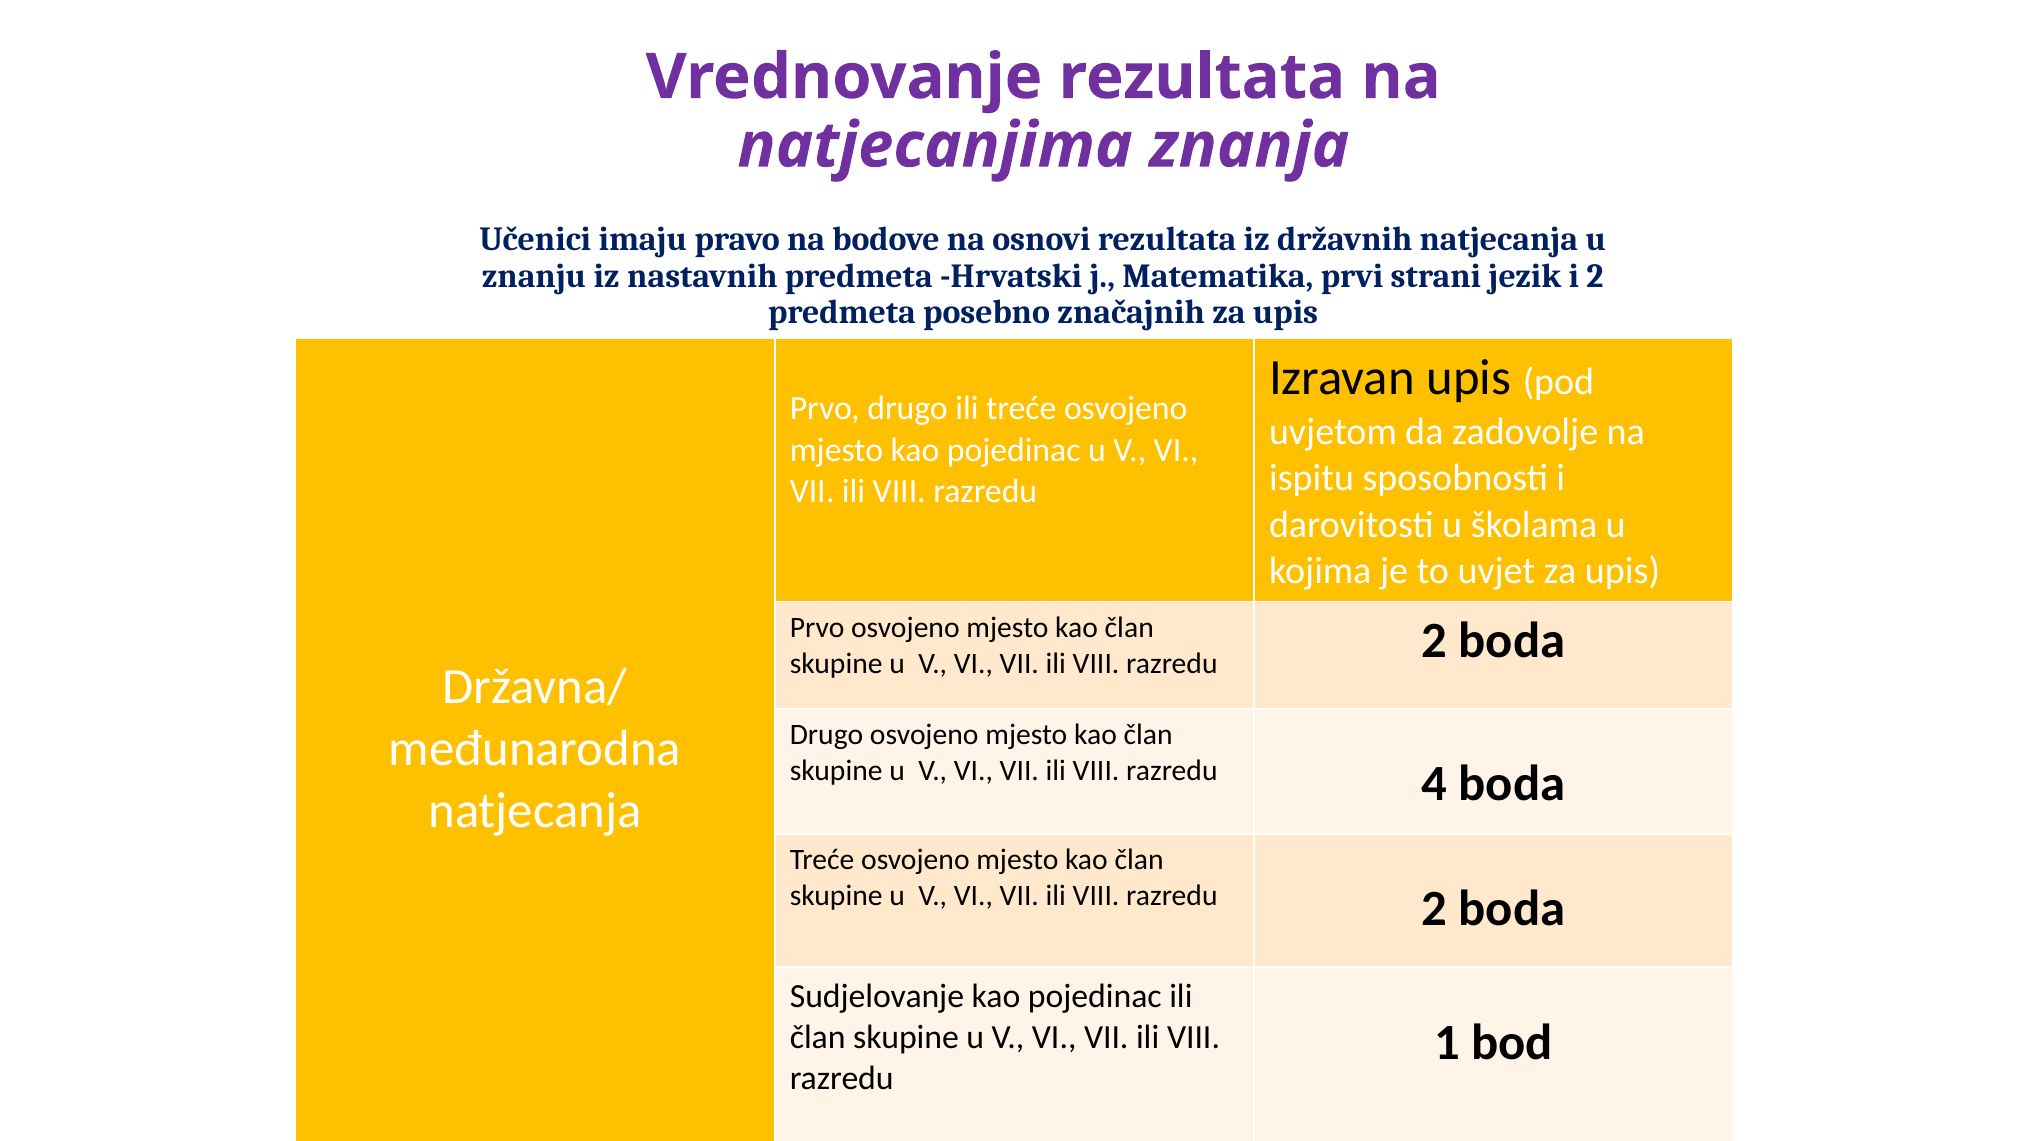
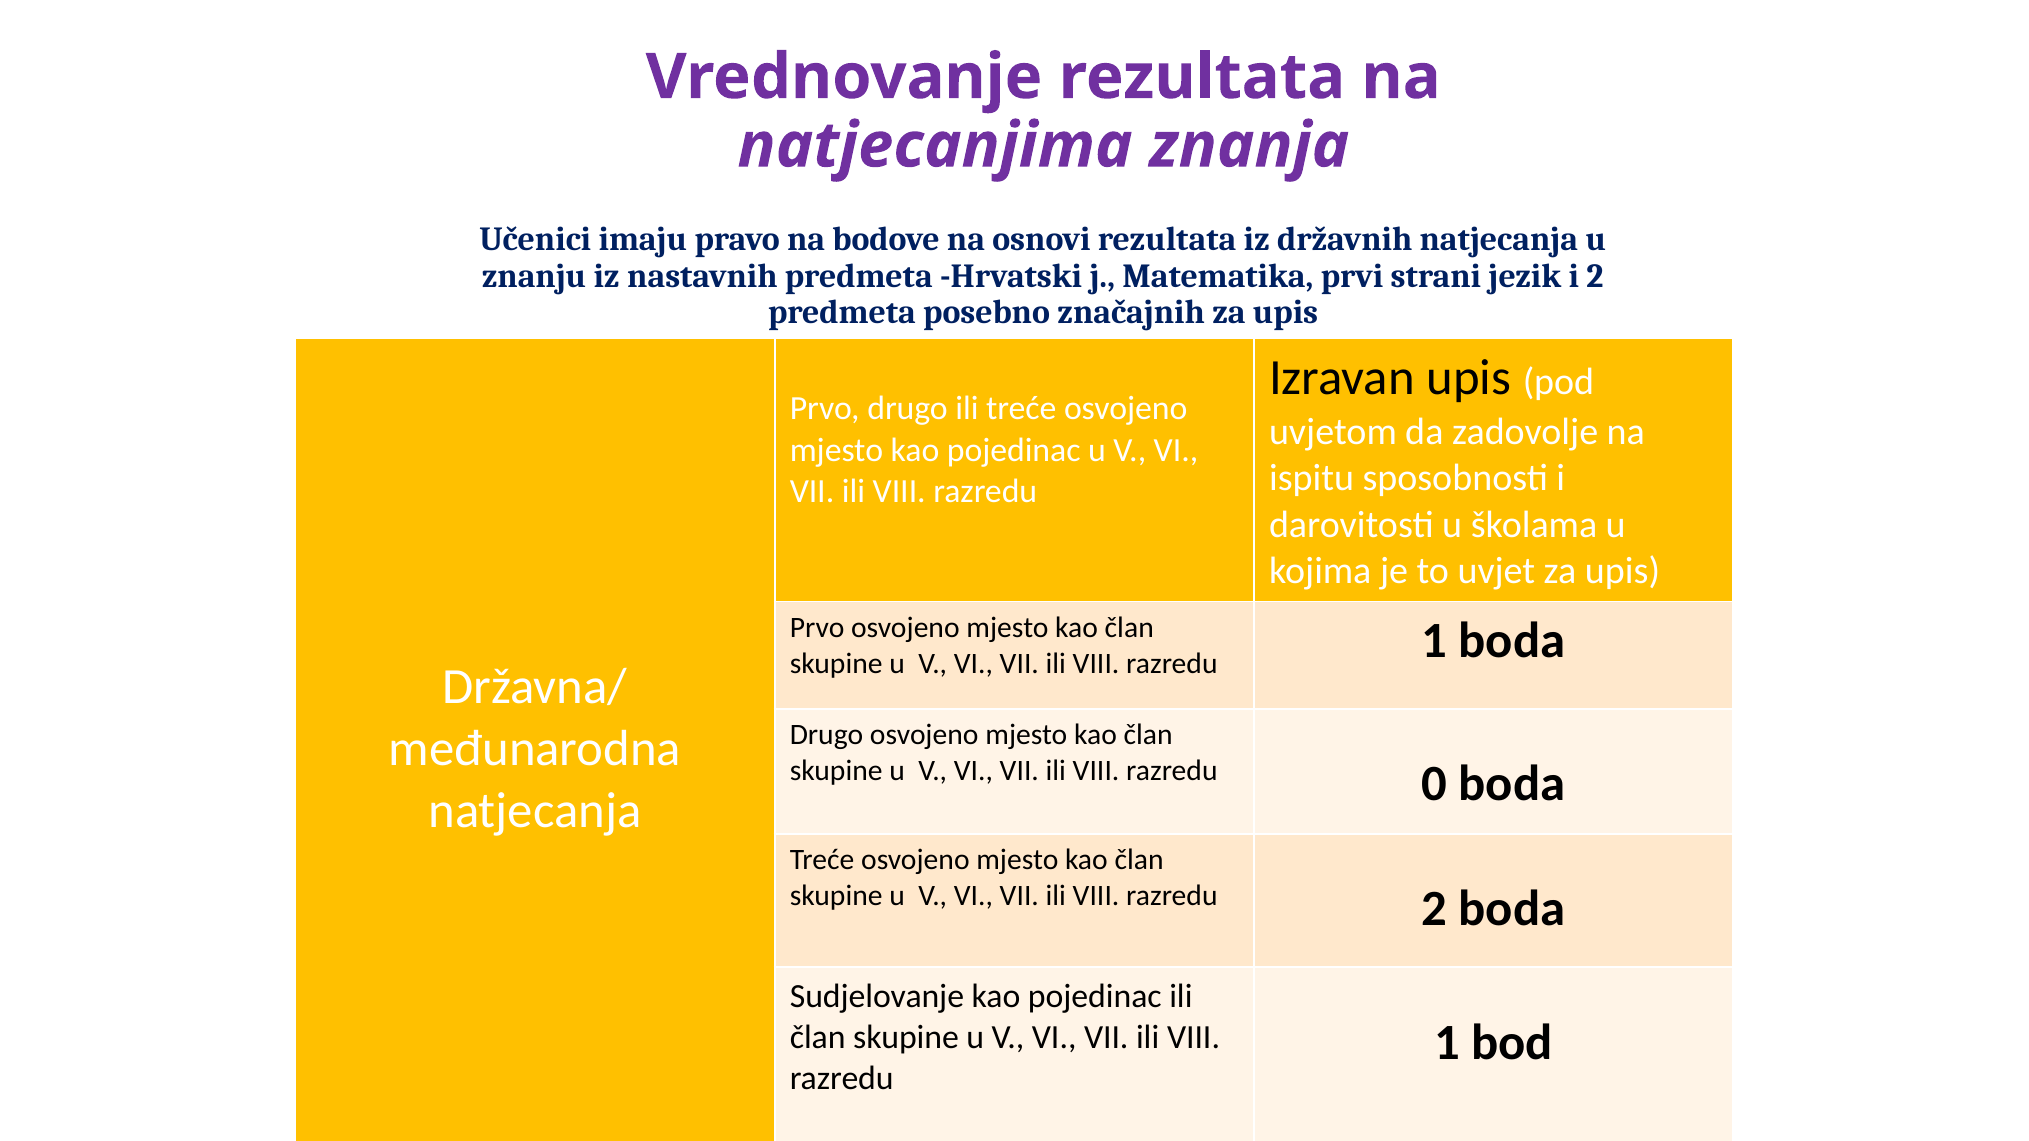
2 at (1435, 641): 2 -> 1
4: 4 -> 0
